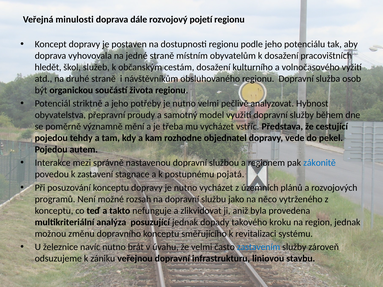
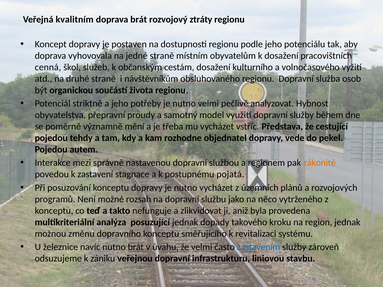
minulosti: minulosti -> kvalitním
doprava dále: dále -> brát
pojetí: pojetí -> ztráty
hledět: hledět -> cenná
zákonitě colour: blue -> orange
